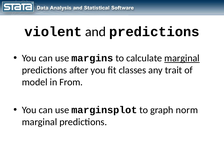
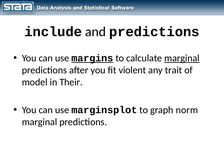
violent: violent -> include
margins underline: none -> present
classes: classes -> violent
From: From -> Their
